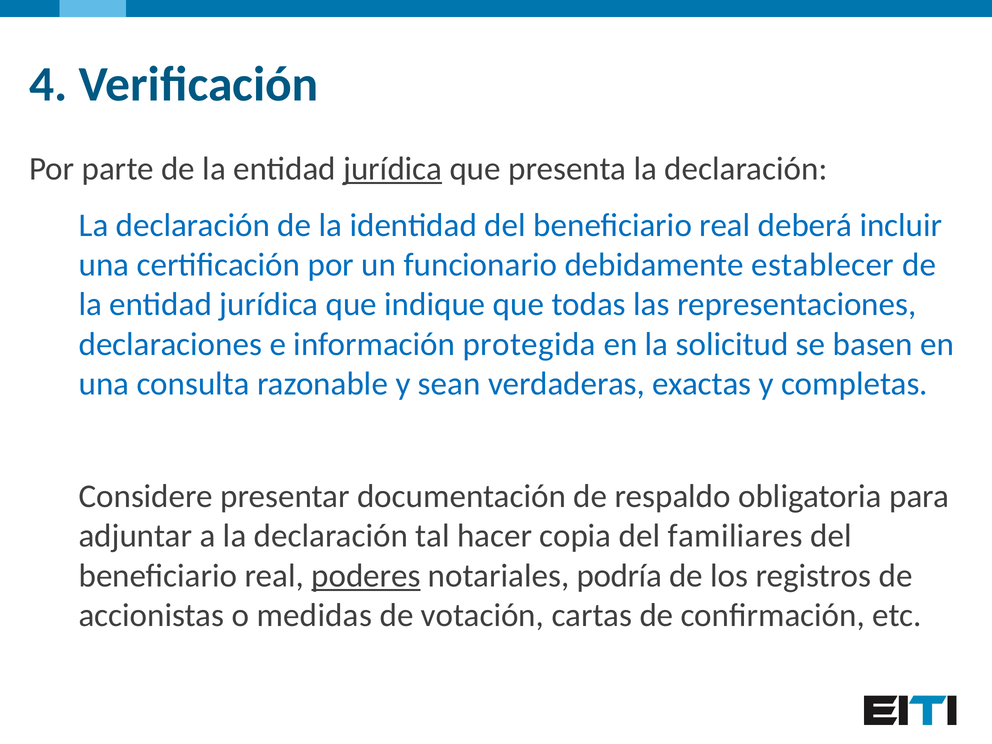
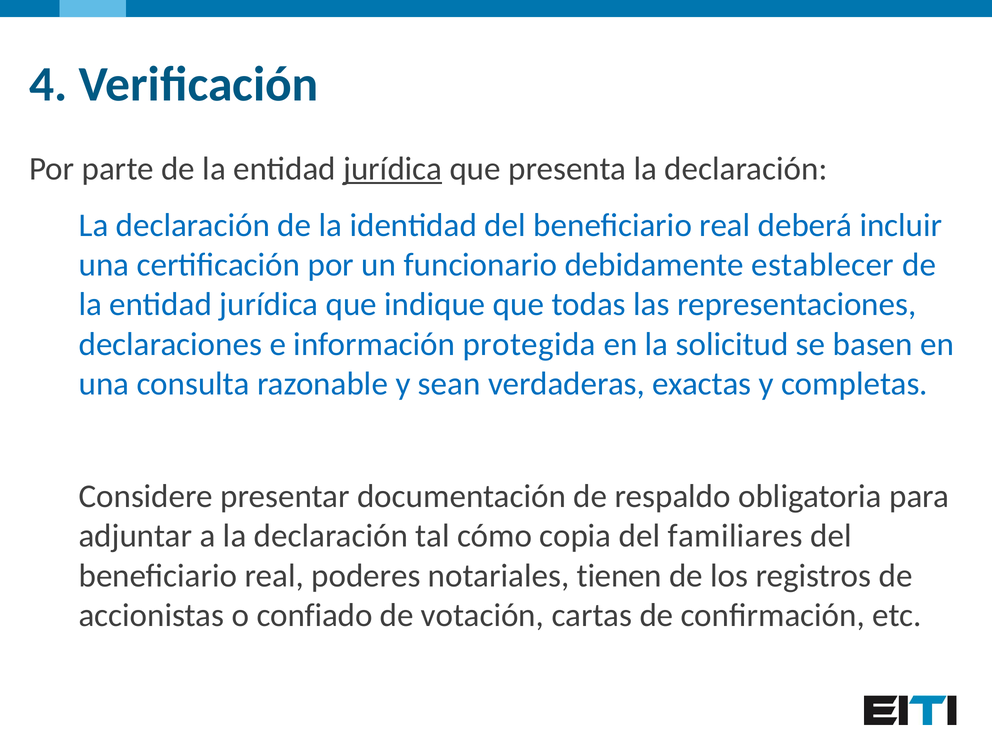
hacer: hacer -> cómo
poderes underline: present -> none
podría: podría -> tienen
medidas: medidas -> confiado
